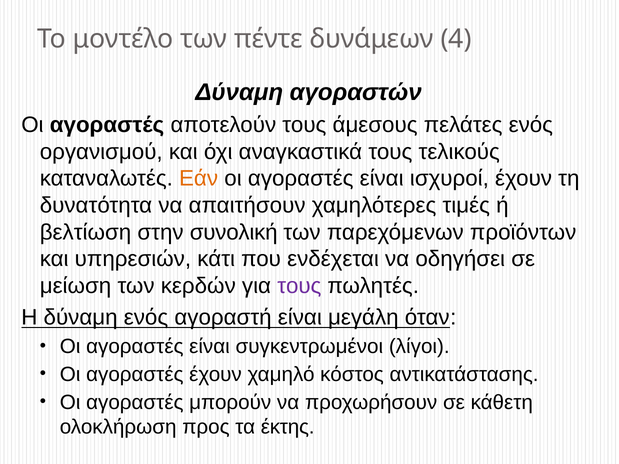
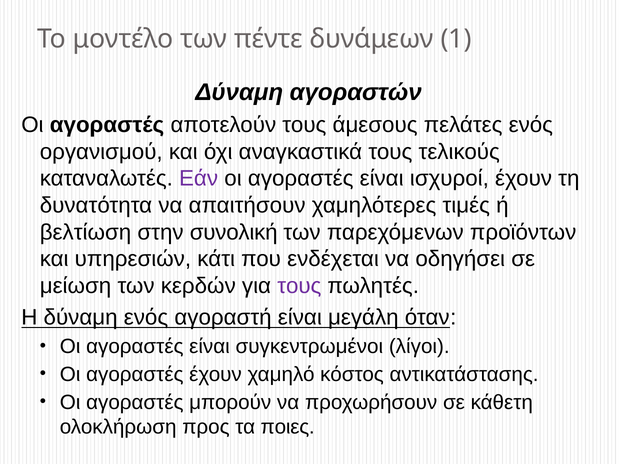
4: 4 -> 1
Εάν colour: orange -> purple
έκτης: έκτης -> ποιες
